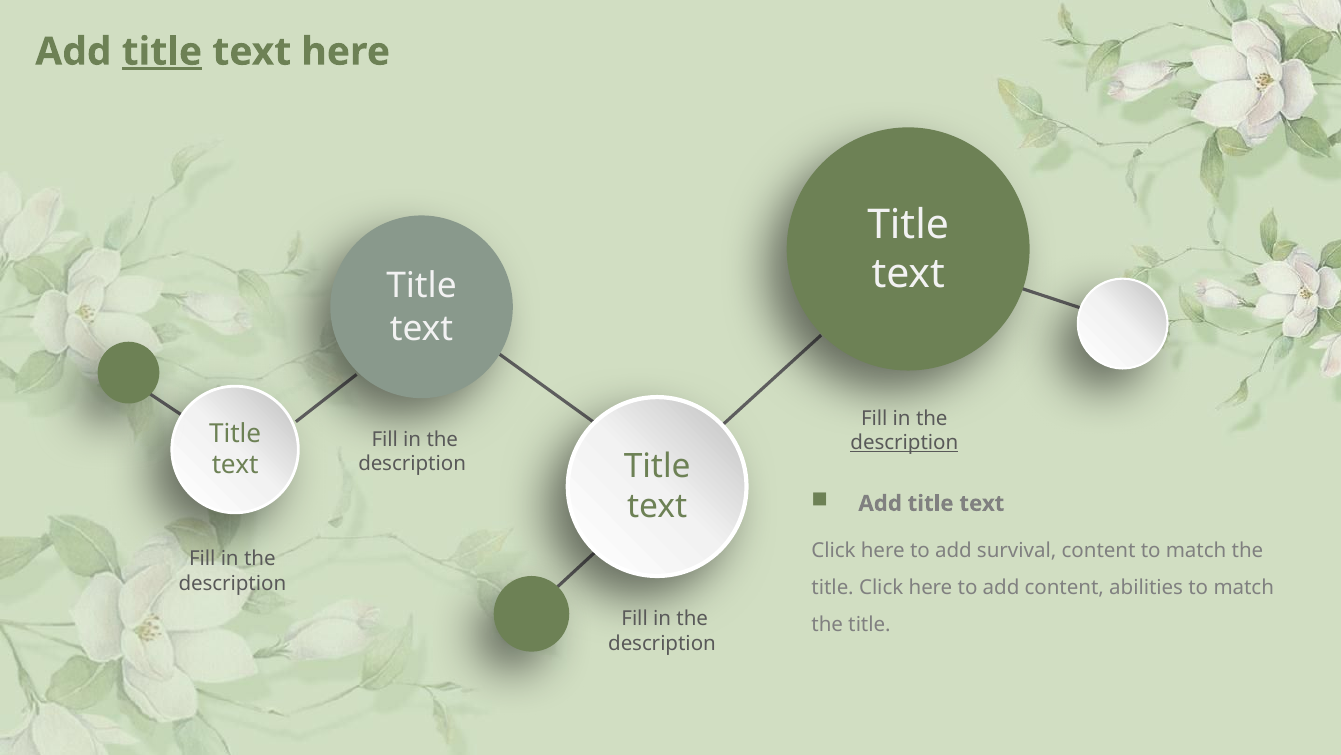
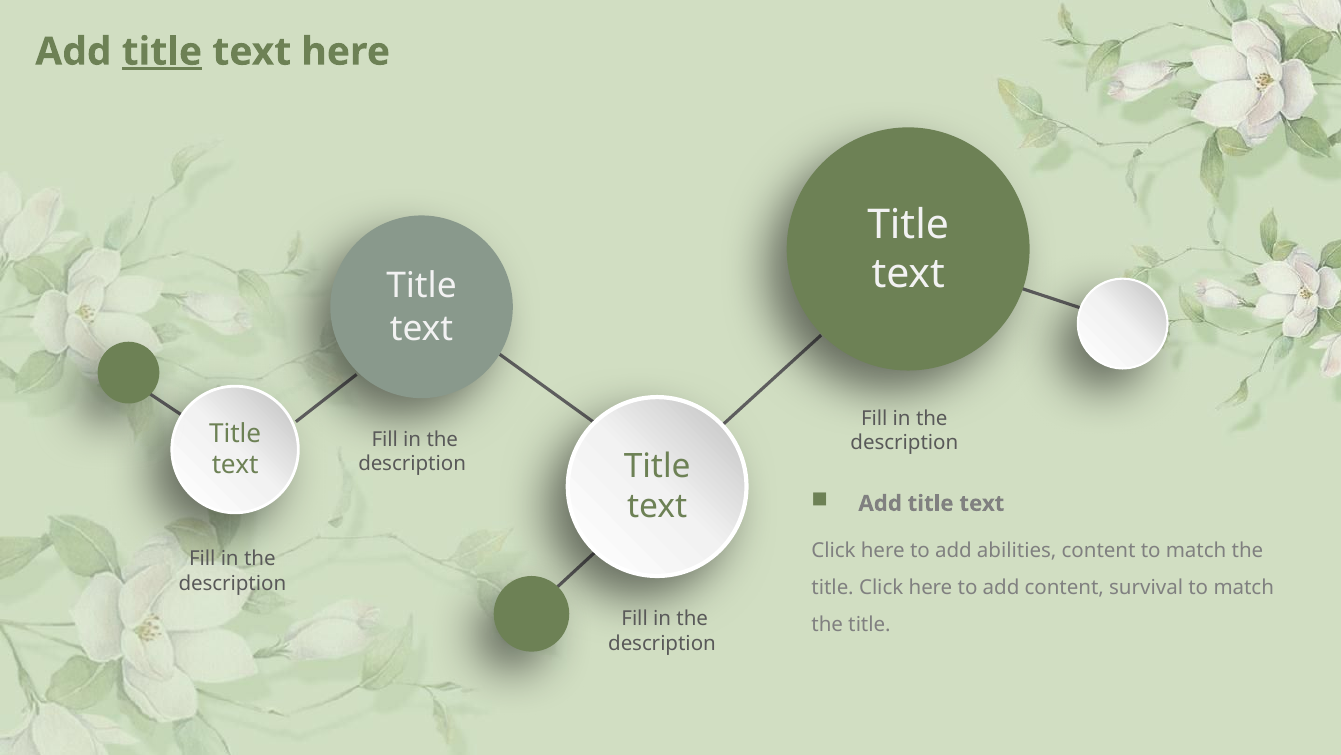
description at (904, 442) underline: present -> none
survival: survival -> abilities
abilities: abilities -> survival
